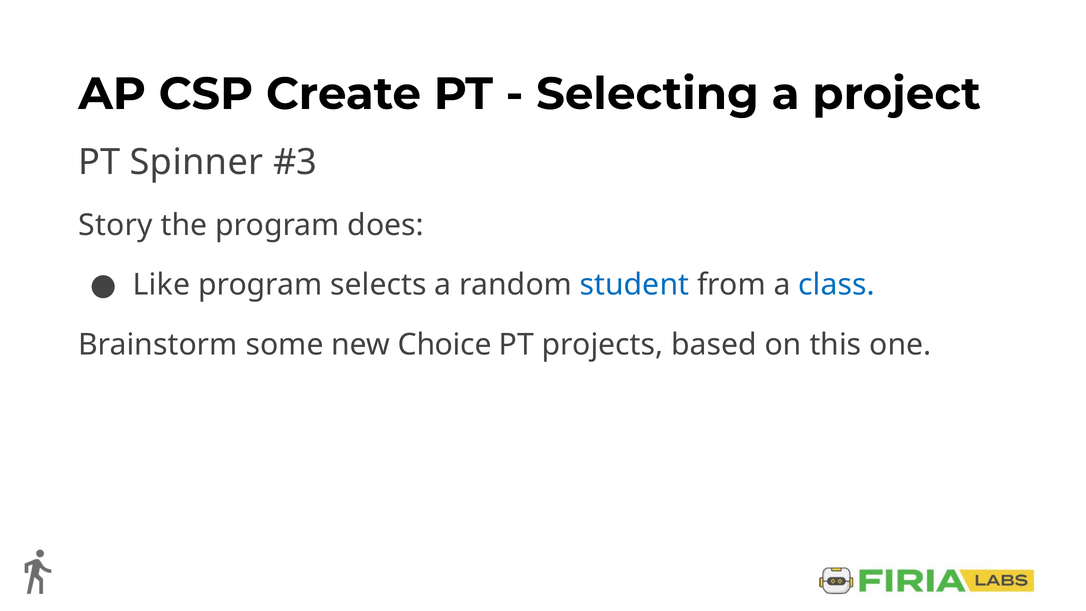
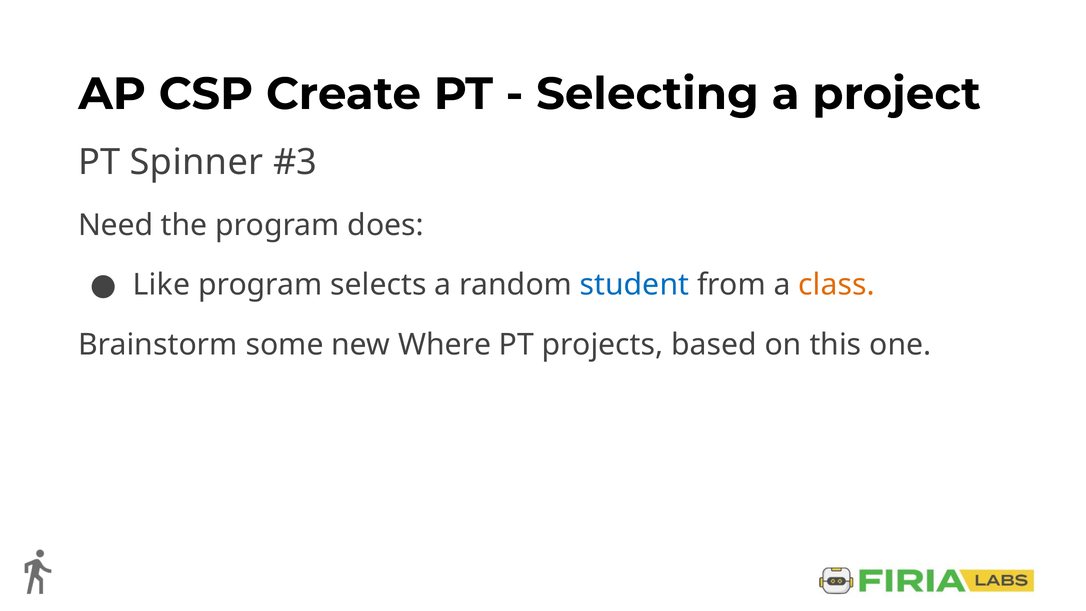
Story: Story -> Need
class colour: blue -> orange
Choice: Choice -> Where
